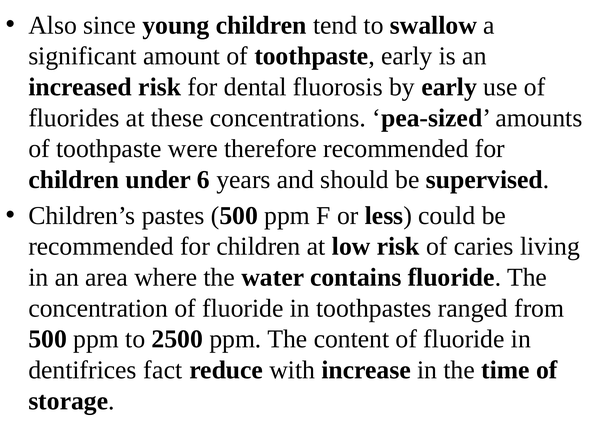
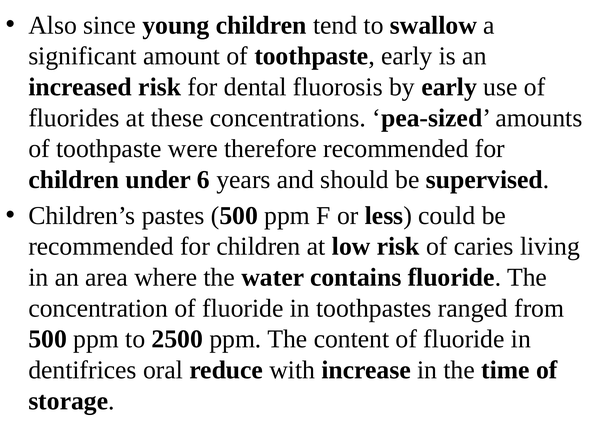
fact: fact -> oral
